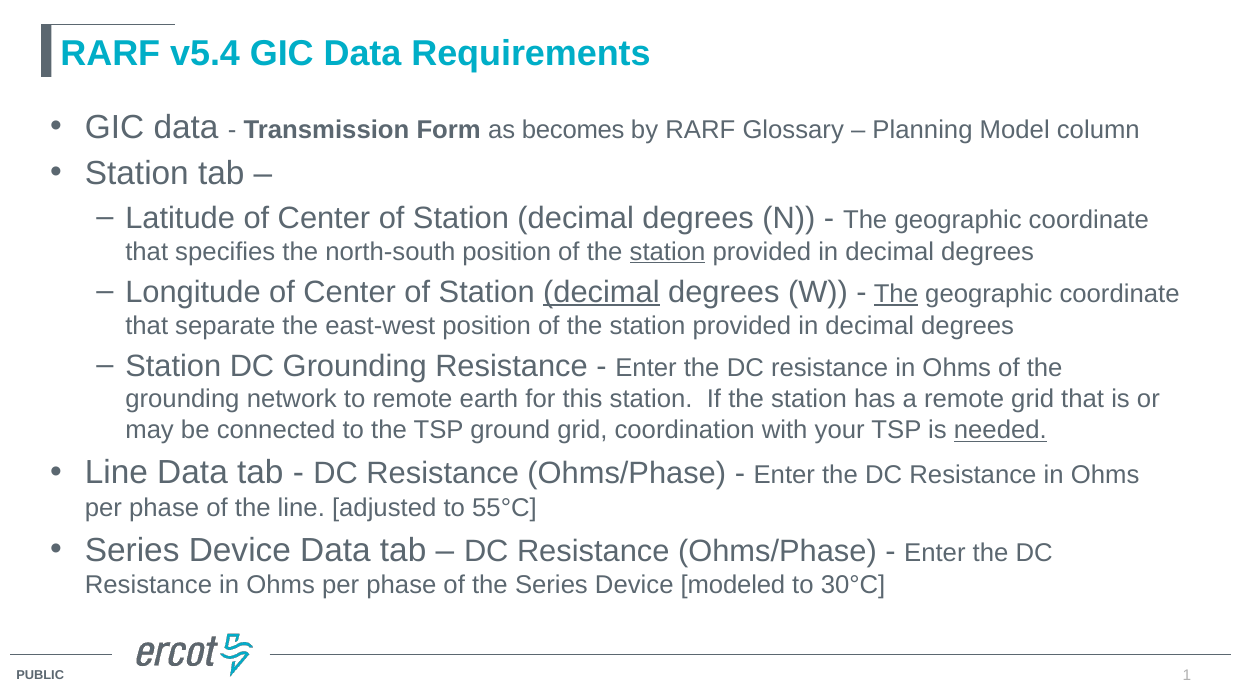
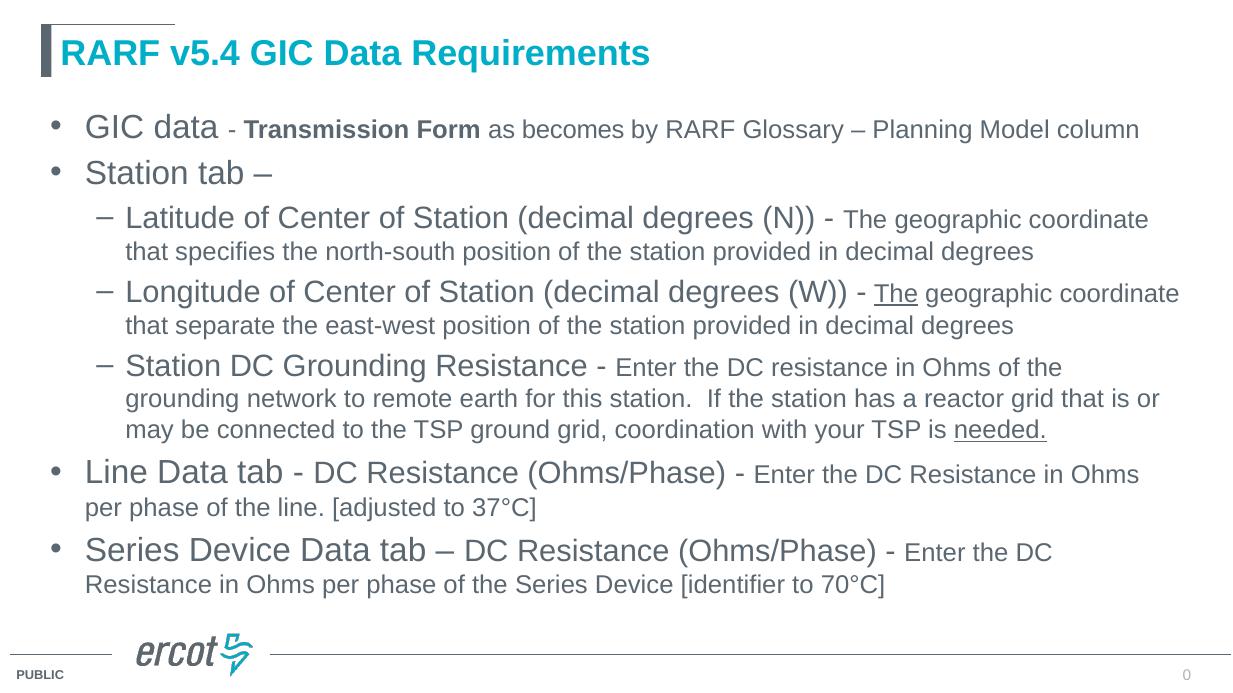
station at (668, 252) underline: present -> none
decimal at (601, 292) underline: present -> none
a remote: remote -> reactor
55°C: 55°C -> 37°C
modeled: modeled -> identifier
30°C: 30°C -> 70°C
1: 1 -> 0
